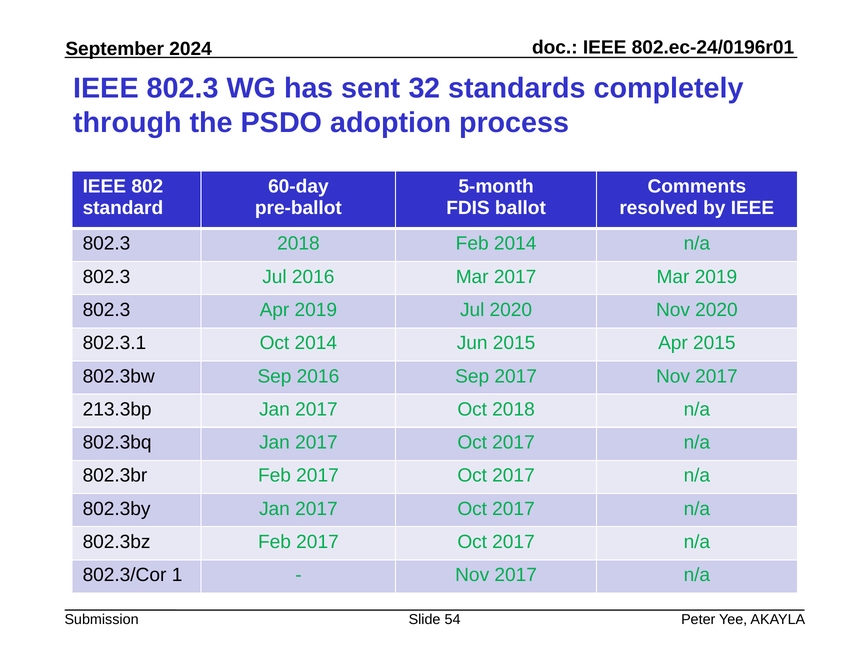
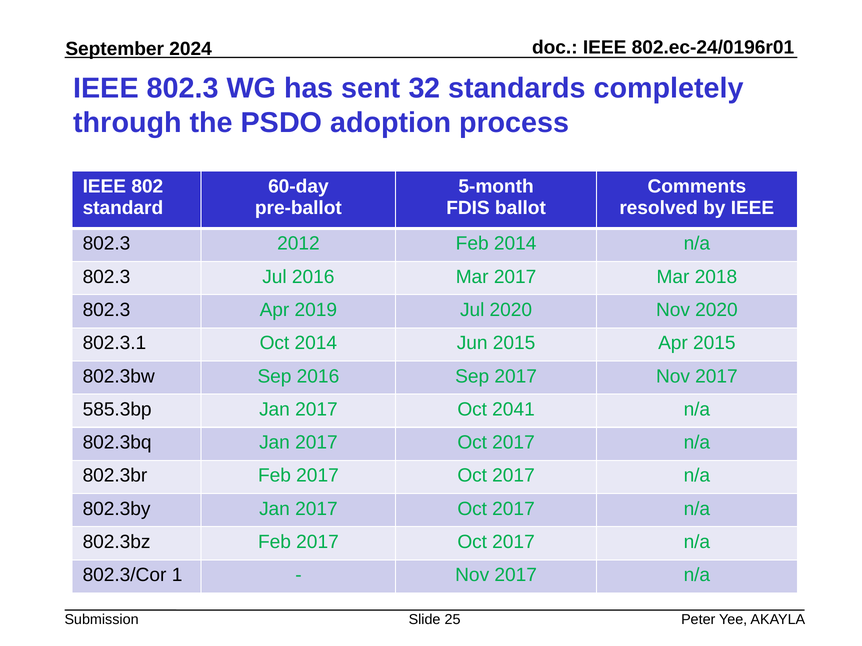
802.3 2018: 2018 -> 2012
Mar 2019: 2019 -> 2018
213.3bp: 213.3bp -> 585.3bp
Oct 2018: 2018 -> 2041
54: 54 -> 25
